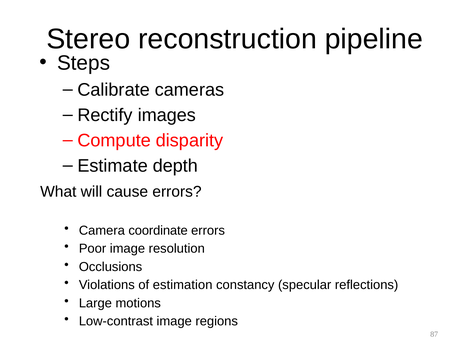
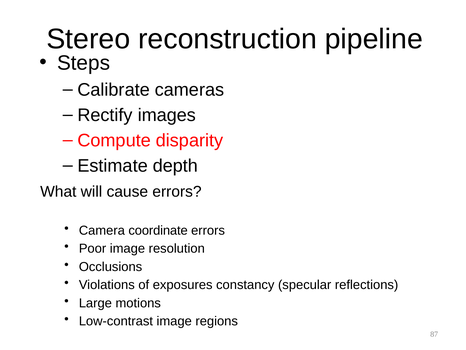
estimation: estimation -> exposures
